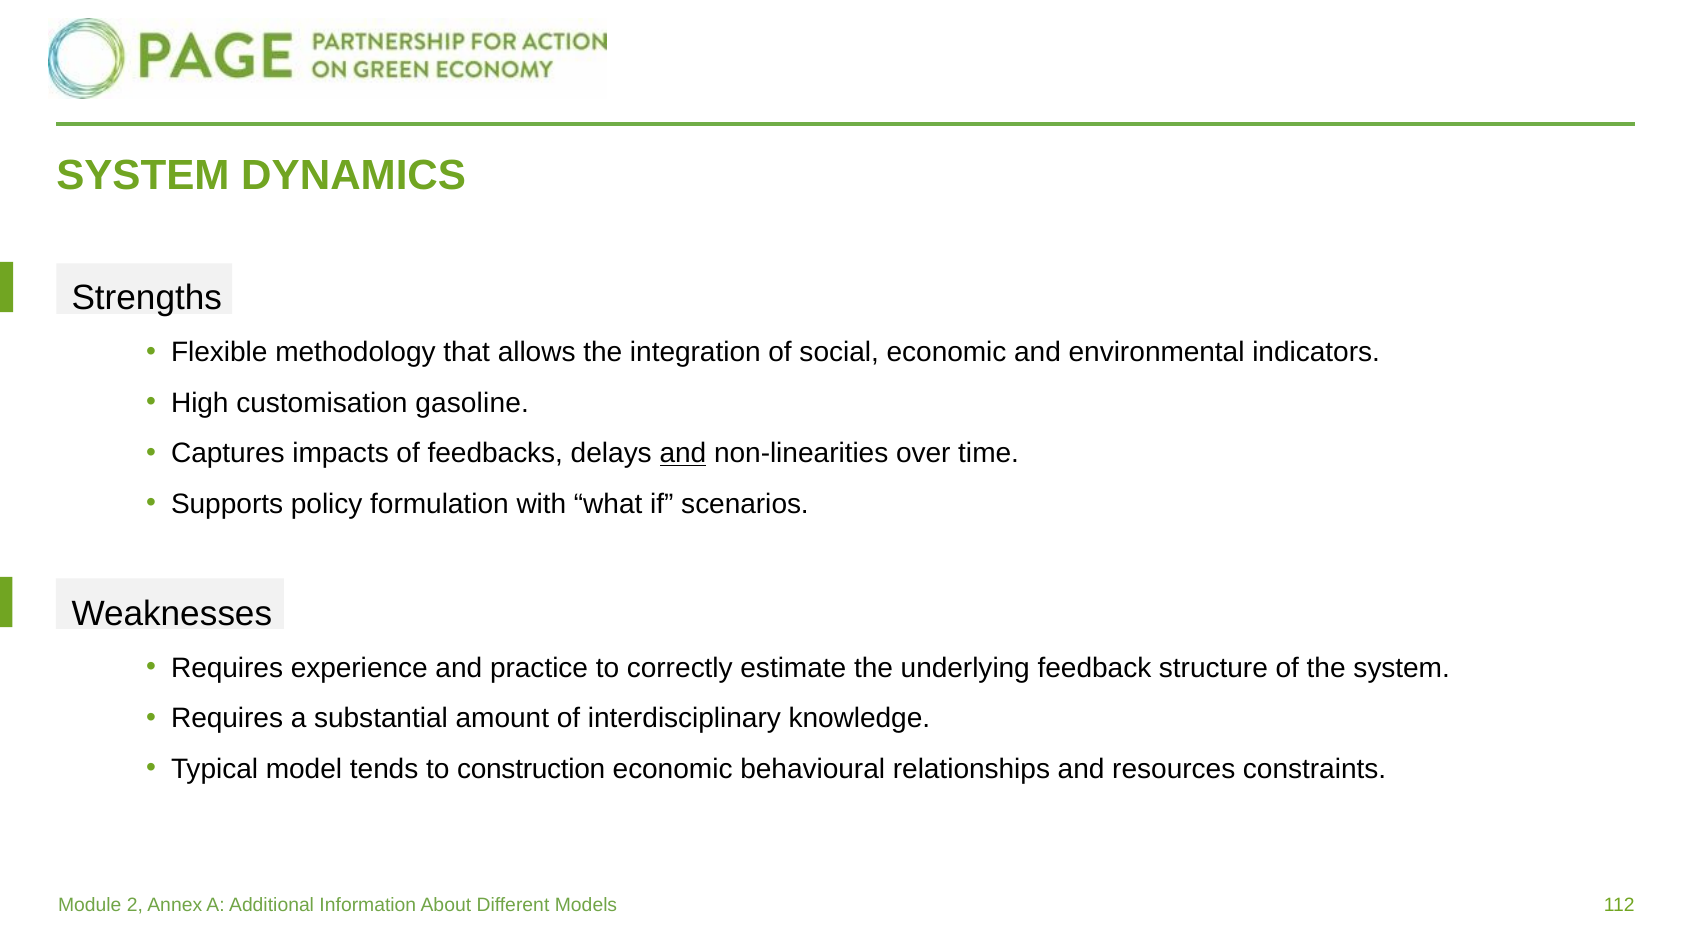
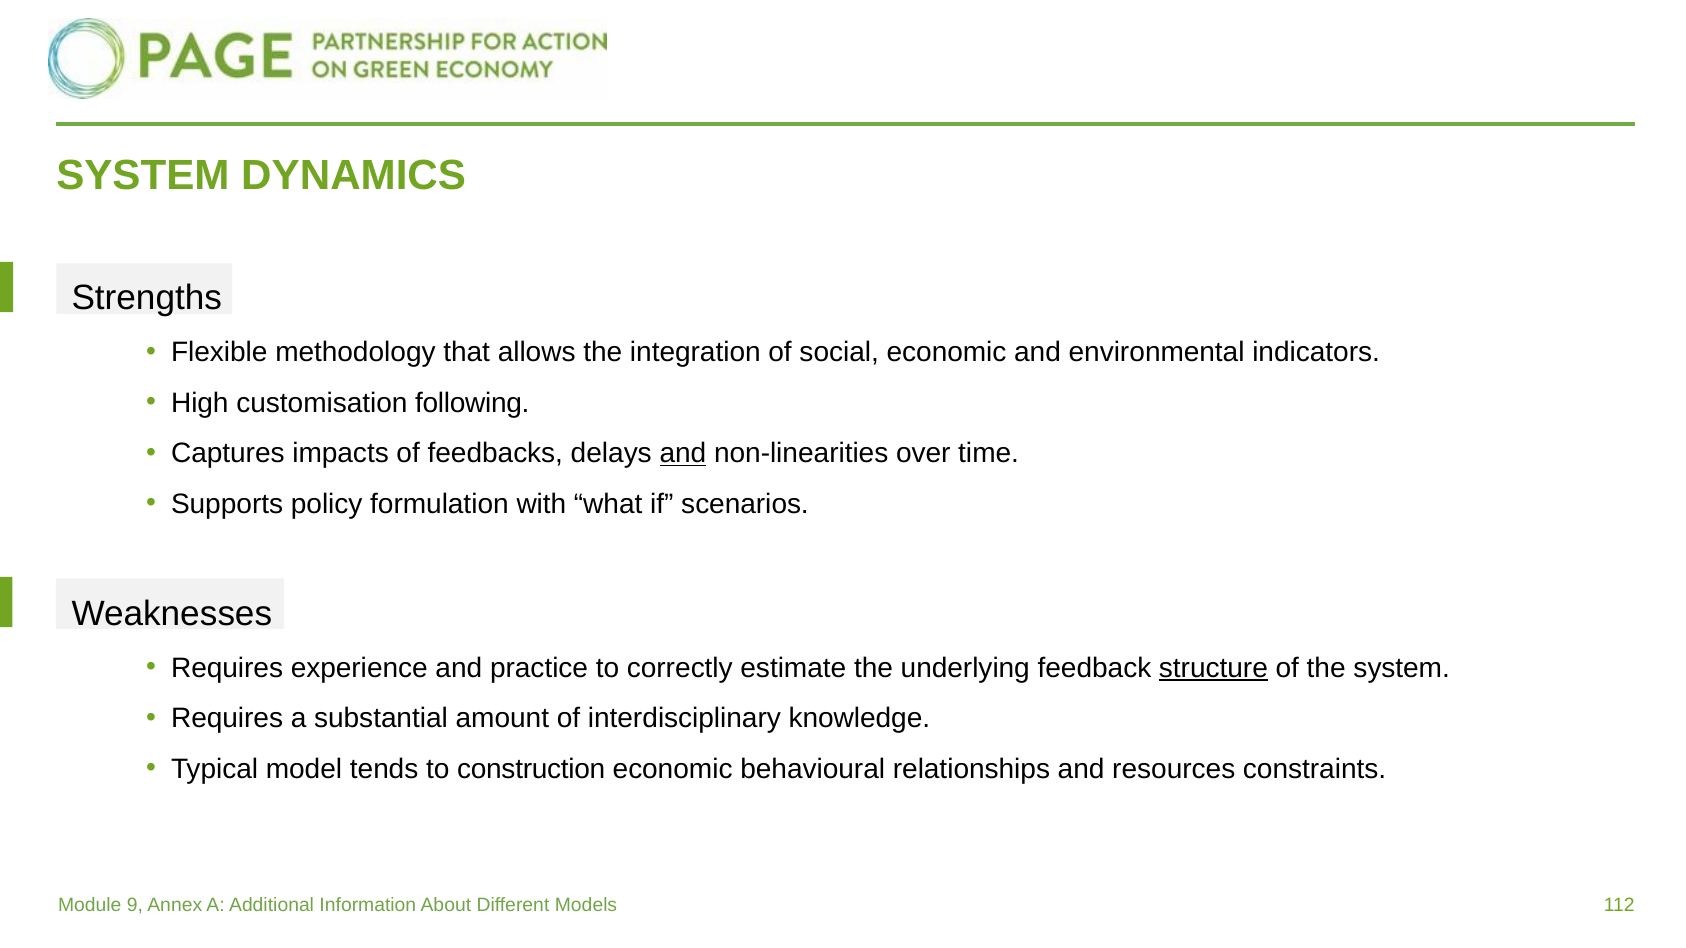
gasoline: gasoline -> following
structure underline: none -> present
2: 2 -> 9
